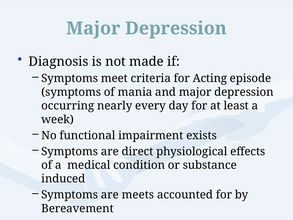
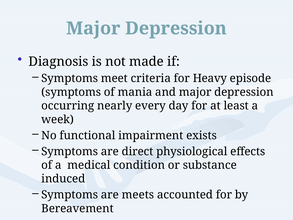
Acting: Acting -> Heavy
